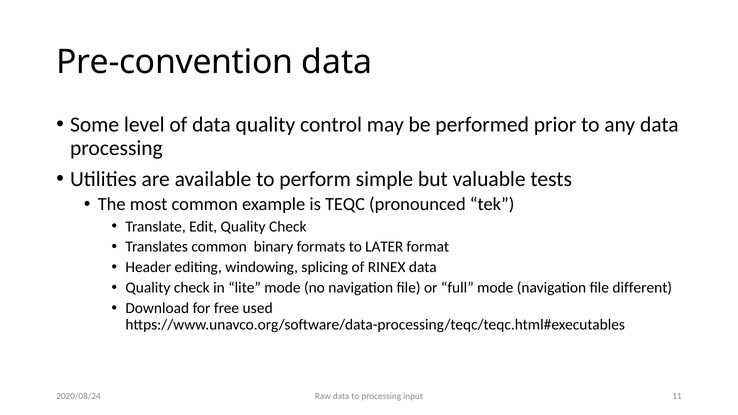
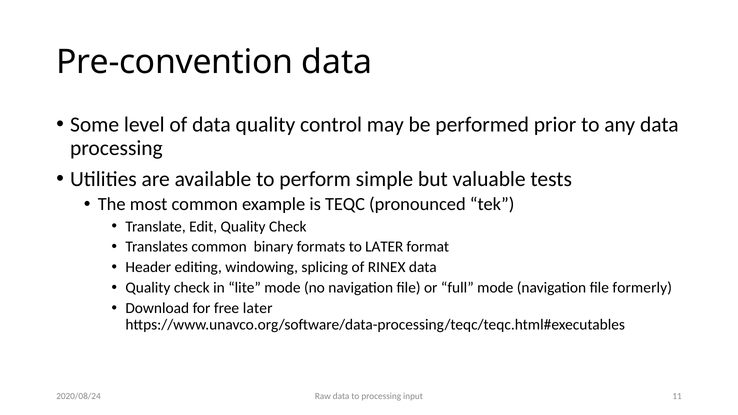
different: different -> formerly
free used: used -> later
